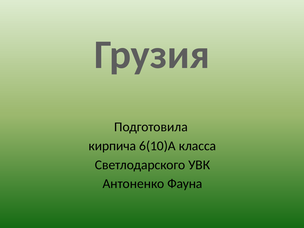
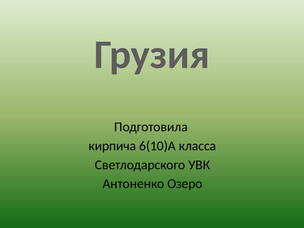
Фауна: Фауна -> Озеро
